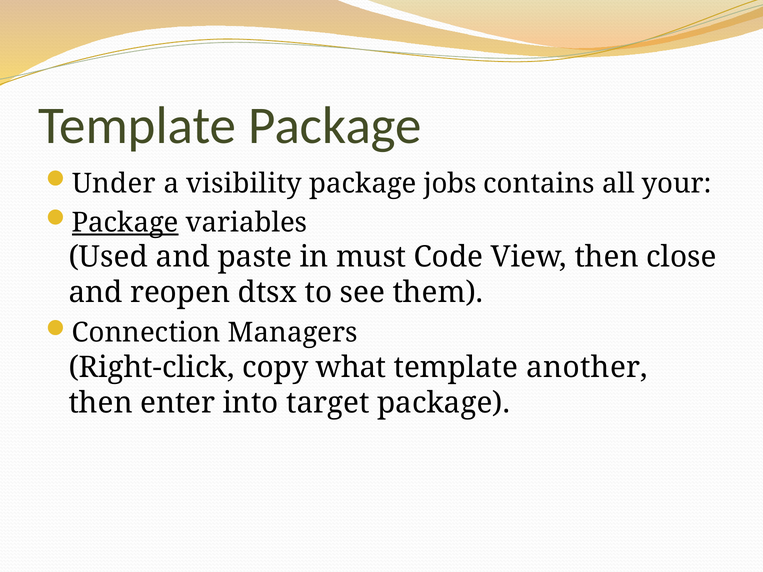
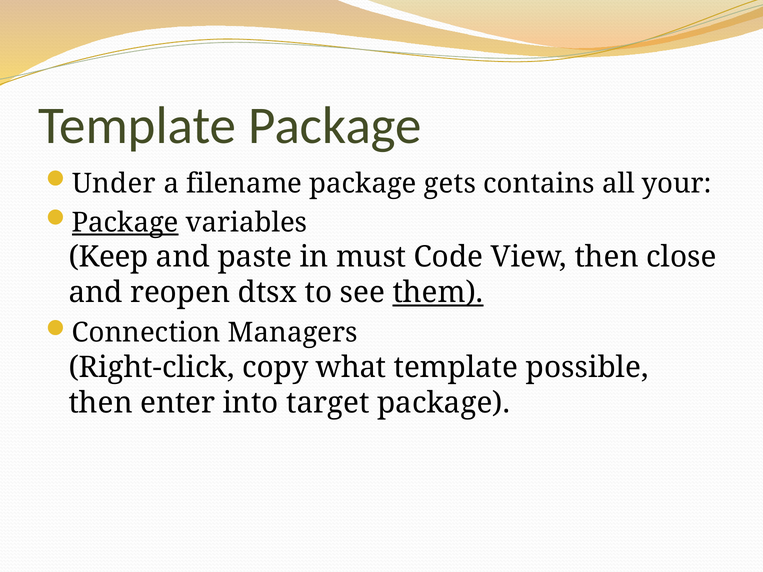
visibility: visibility -> filename
jobs: jobs -> gets
Used: Used -> Keep
them underline: none -> present
another: another -> possible
